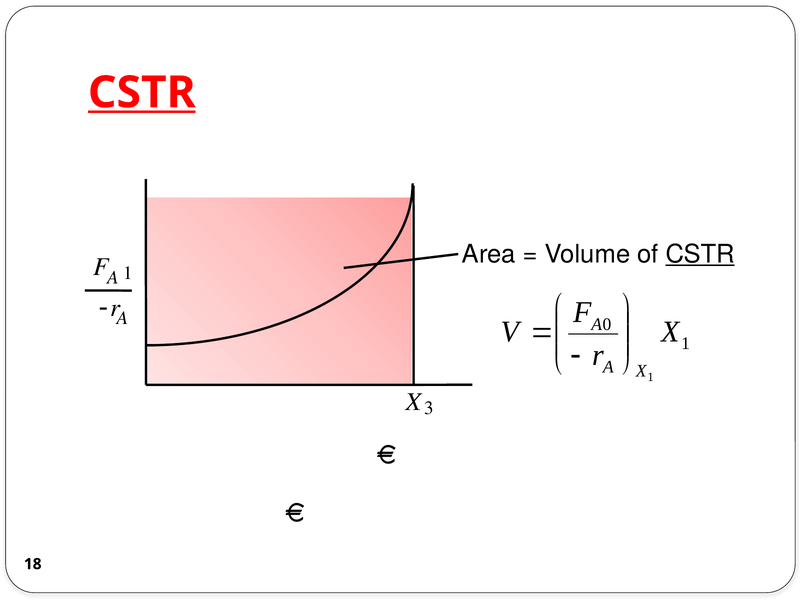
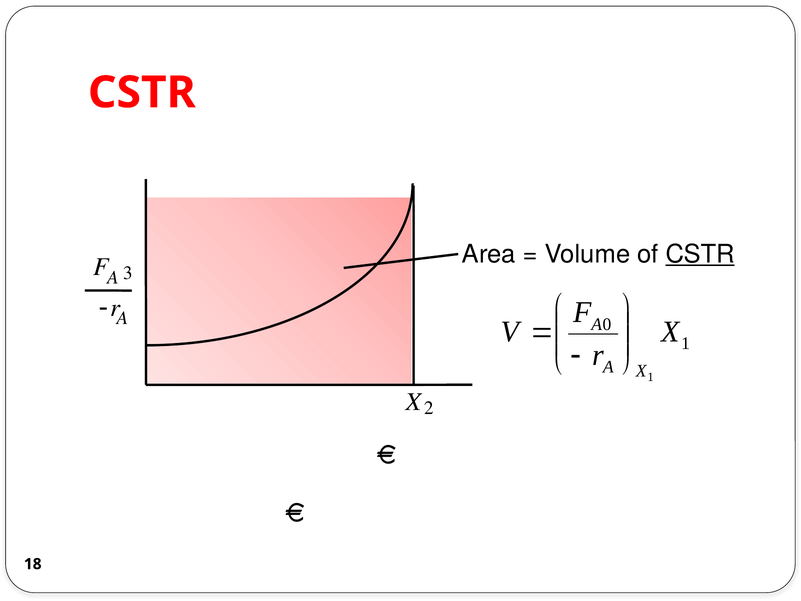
CSTR at (142, 93) underline: present -> none
A 1: 1 -> 3
3: 3 -> 2
